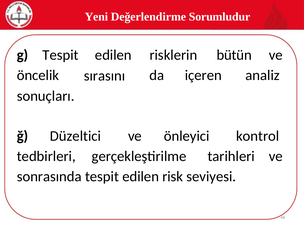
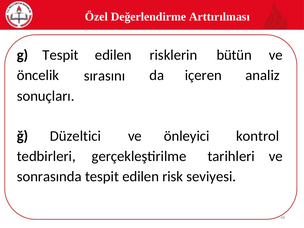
Yeni: Yeni -> Özel
Sorumludur: Sorumludur -> Arttırılması
